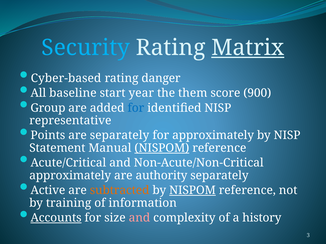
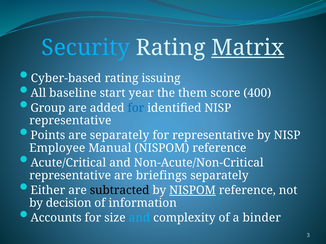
danger: danger -> issuing
900: 900 -> 400
for approximately: approximately -> representative
Statement: Statement -> Employee
NISPOM at (162, 148) underline: present -> none
approximately at (70, 176): approximately -> representative
authority: authority -> briefings
Active: Active -> Either
subtracted colour: orange -> black
training: training -> decision
Accounts underline: present -> none
and at (139, 218) colour: pink -> light blue
history: history -> binder
